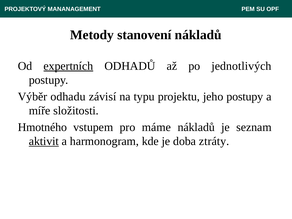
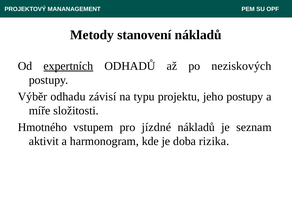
jednotlivých: jednotlivých -> neziskových
máme: máme -> jízdné
aktivit underline: present -> none
ztráty: ztráty -> rizika
